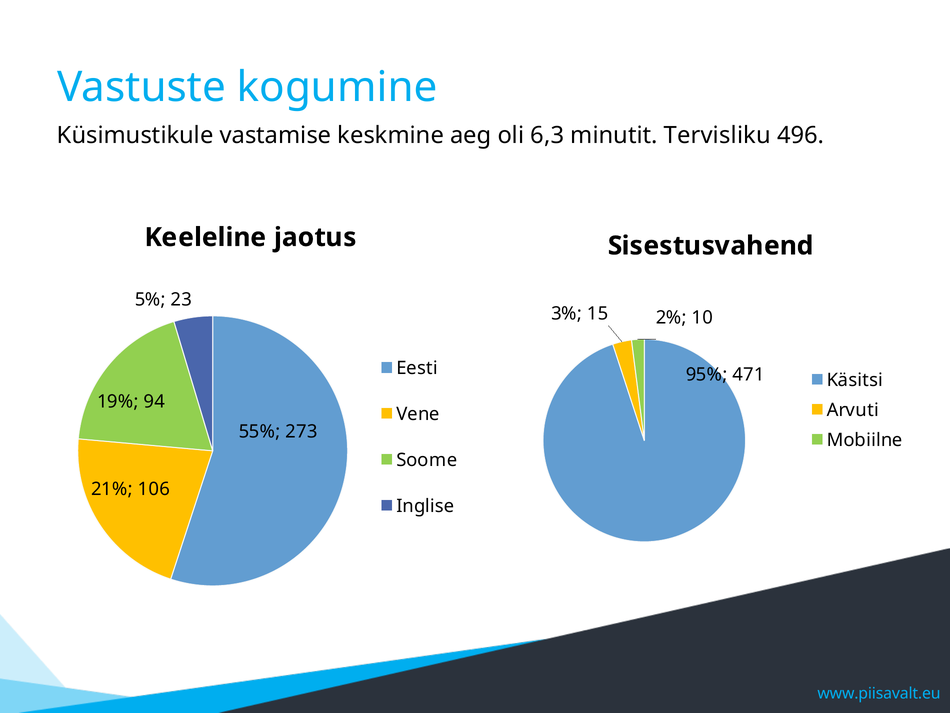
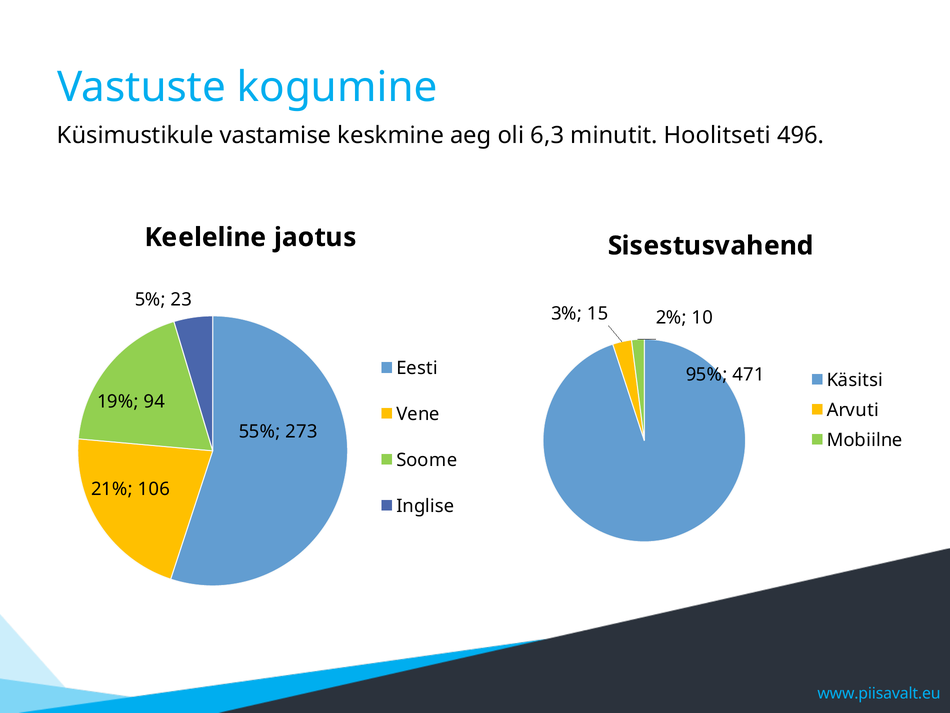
Tervisliku: Tervisliku -> Hoolitseti
